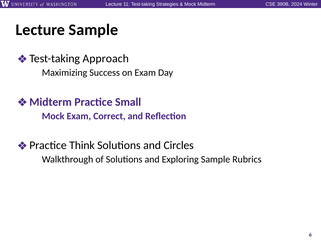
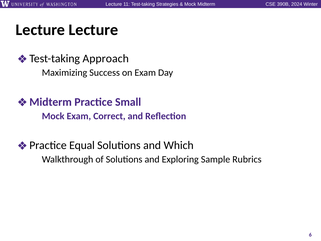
Lecture Sample: Sample -> Lecture
Think: Think -> Equal
Circles: Circles -> Which
